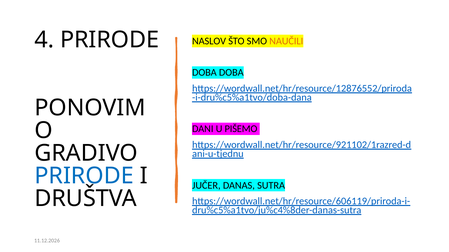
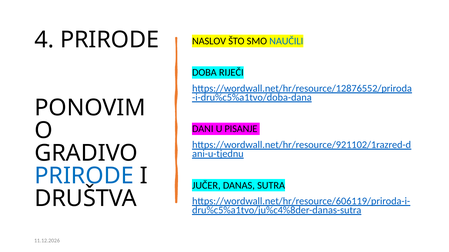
NAUČILI colour: orange -> blue
DOBA DOBA: DOBA -> RIJEČI
PIŠEMO: PIŠEMO -> PISANJE
